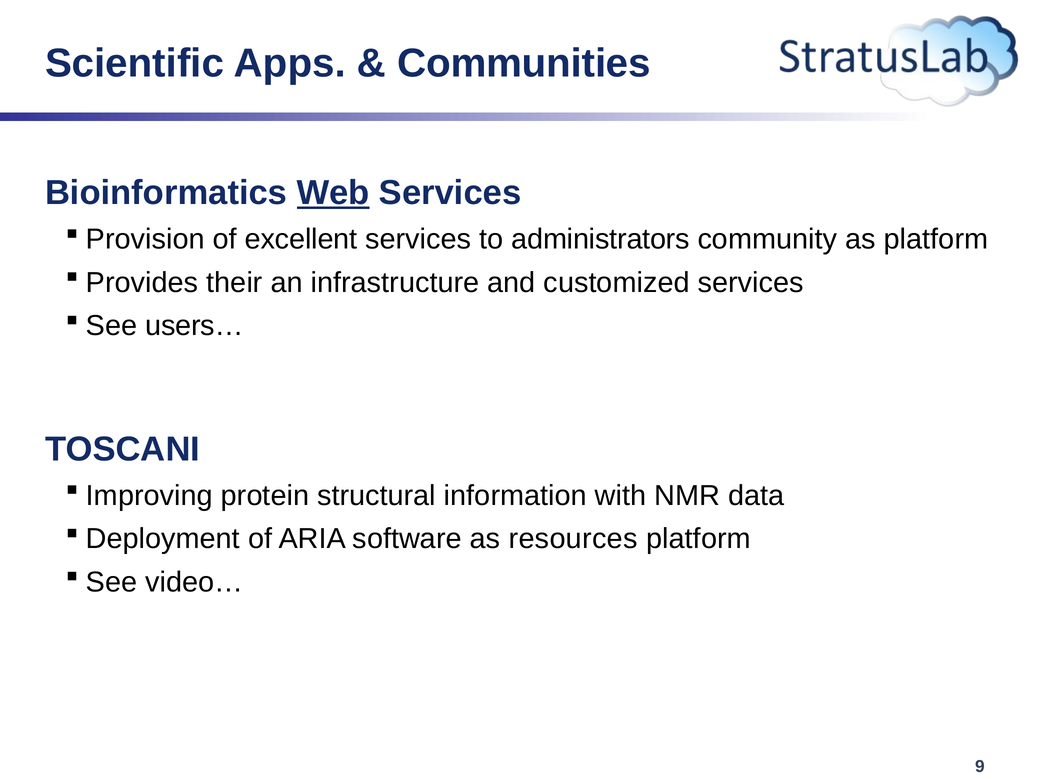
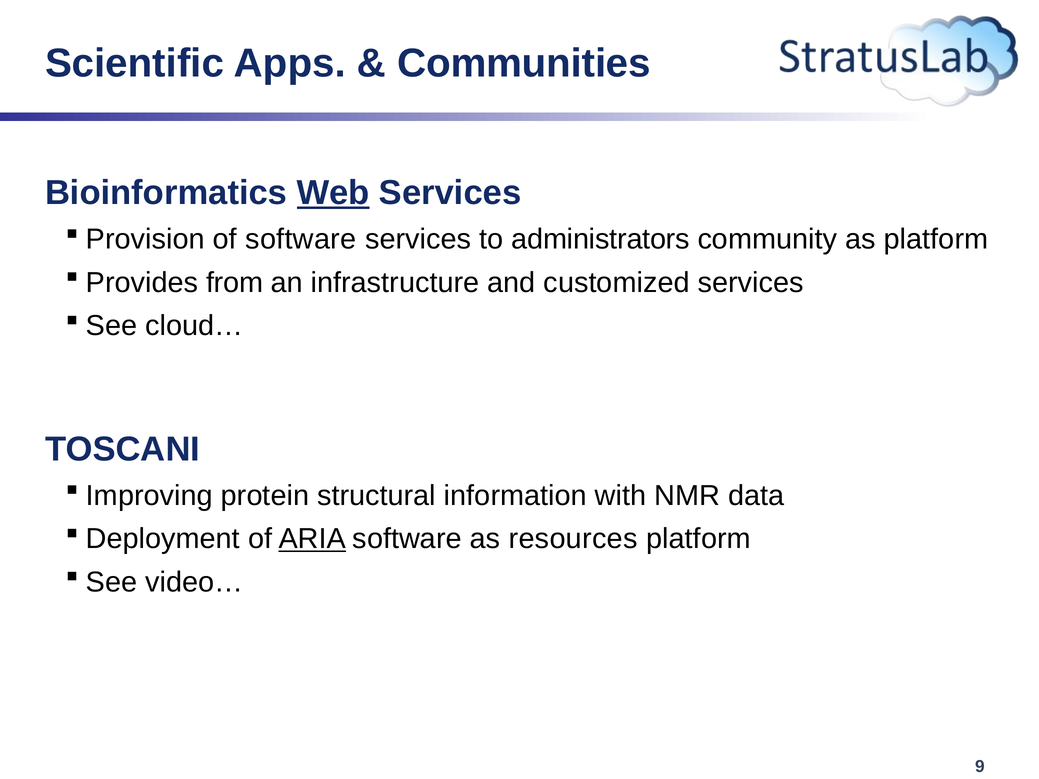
of excellent: excellent -> software
their: their -> from
users…: users… -> cloud…
ARIA underline: none -> present
